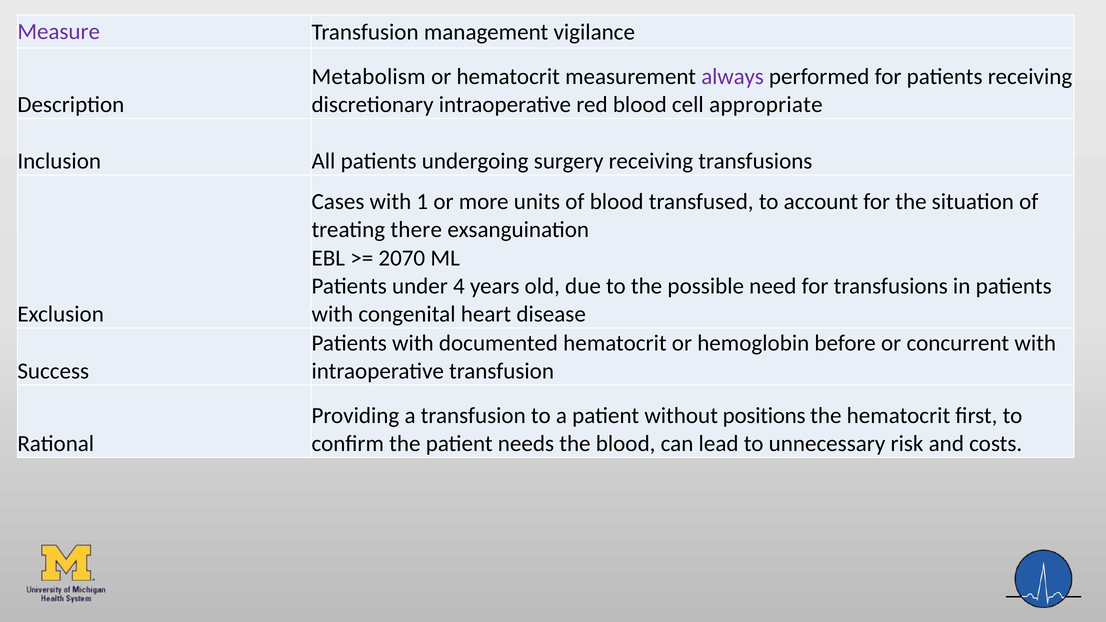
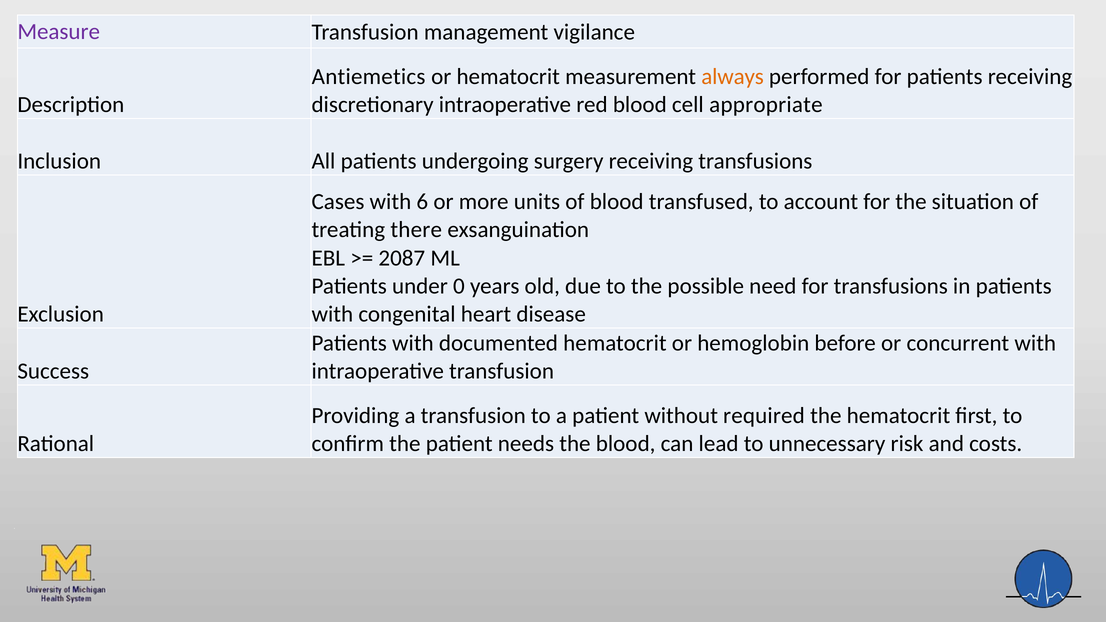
Metabolism: Metabolism -> Antiemetics
always colour: purple -> orange
1: 1 -> 6
2070: 2070 -> 2087
4: 4 -> 0
positions: positions -> required
